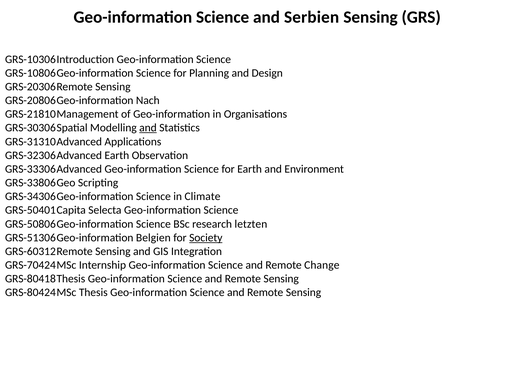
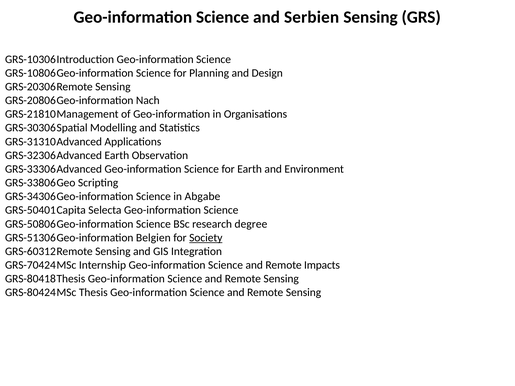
and at (148, 128) underline: present -> none
Climate: Climate -> Abgabe
letzten: letzten -> degree
Change: Change -> Impacts
